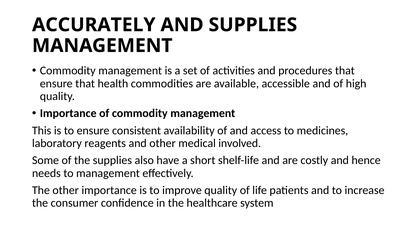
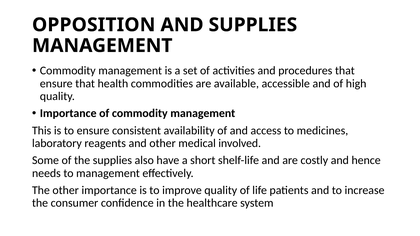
ACCURATELY: ACCURATELY -> OPPOSITION
